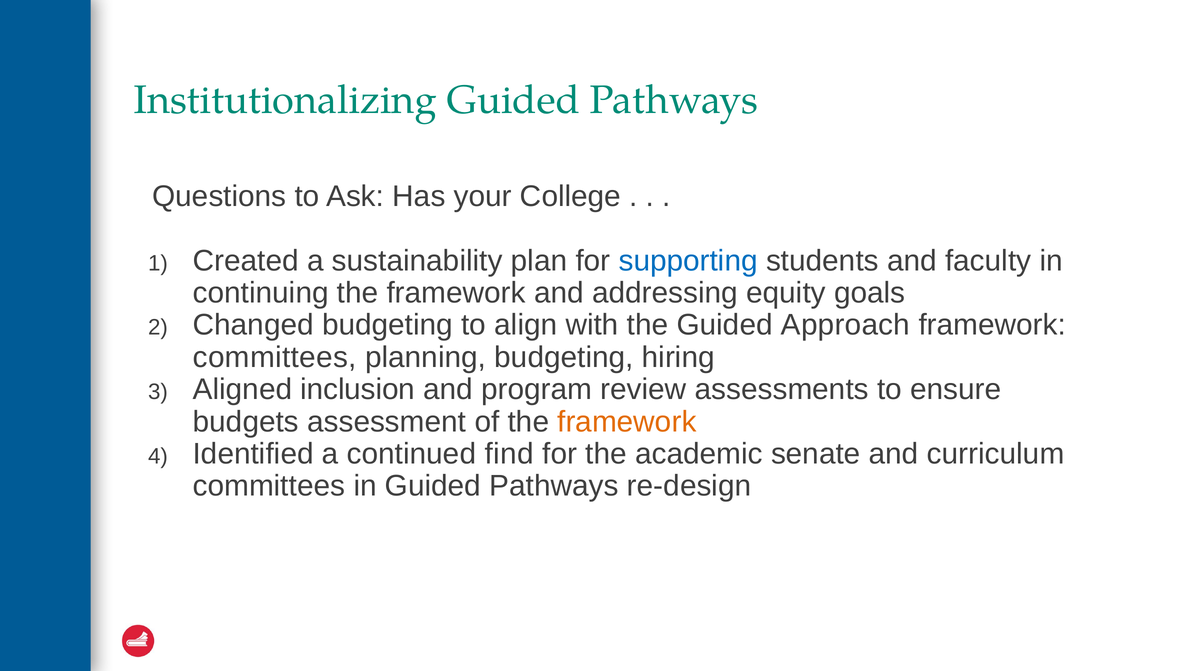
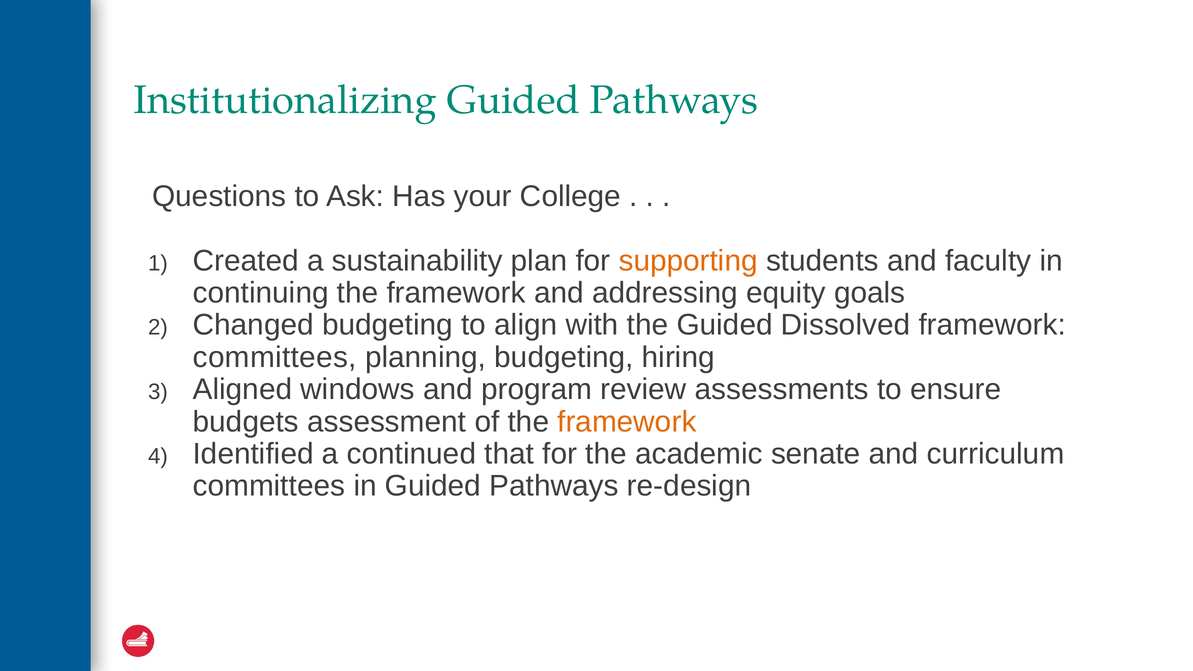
supporting colour: blue -> orange
Approach: Approach -> Dissolved
inclusion: inclusion -> windows
find: find -> that
